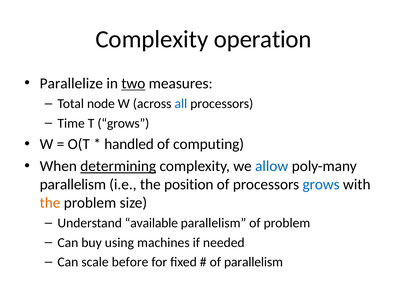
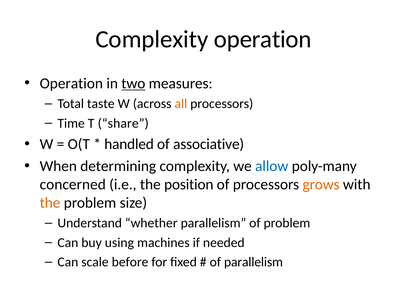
Parallelize at (71, 83): Parallelize -> Operation
node: node -> taste
all colour: blue -> orange
T grows: grows -> share
computing: computing -> associative
determining underline: present -> none
parallelism at (73, 185): parallelism -> concerned
grows at (321, 185) colour: blue -> orange
available: available -> whether
